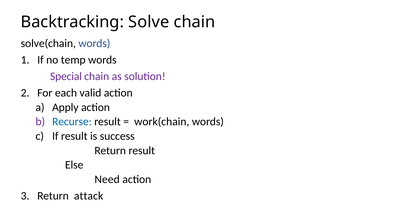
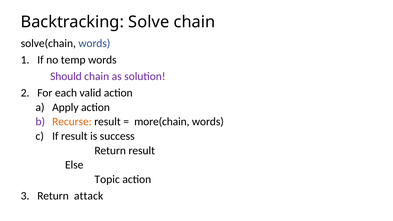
Special: Special -> Should
Recurse colour: blue -> orange
work(chain: work(chain -> more(chain
Need: Need -> Topic
